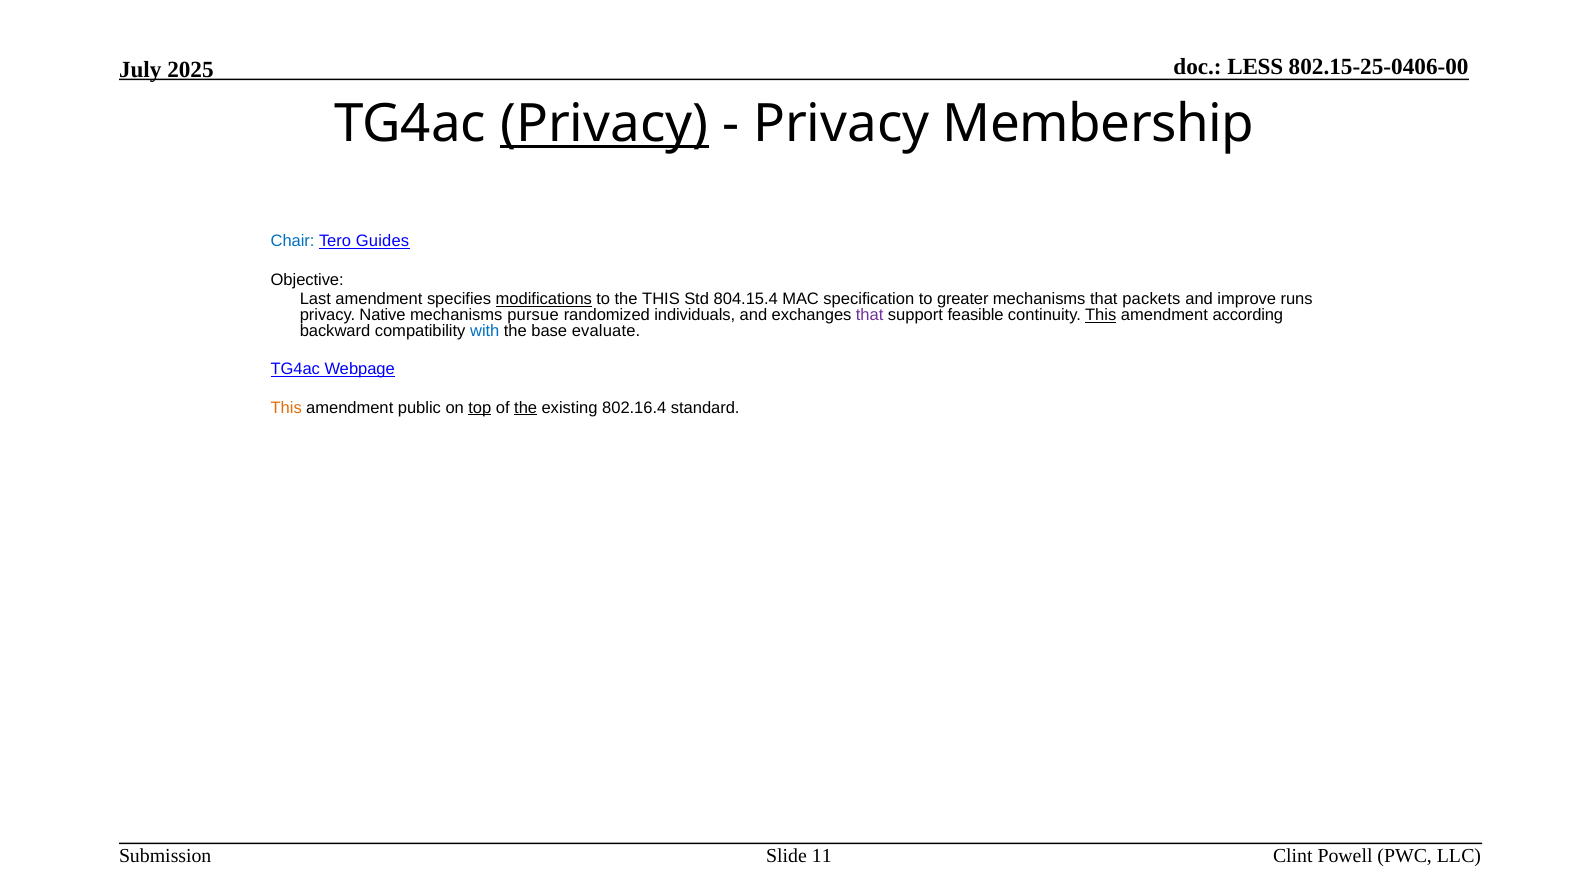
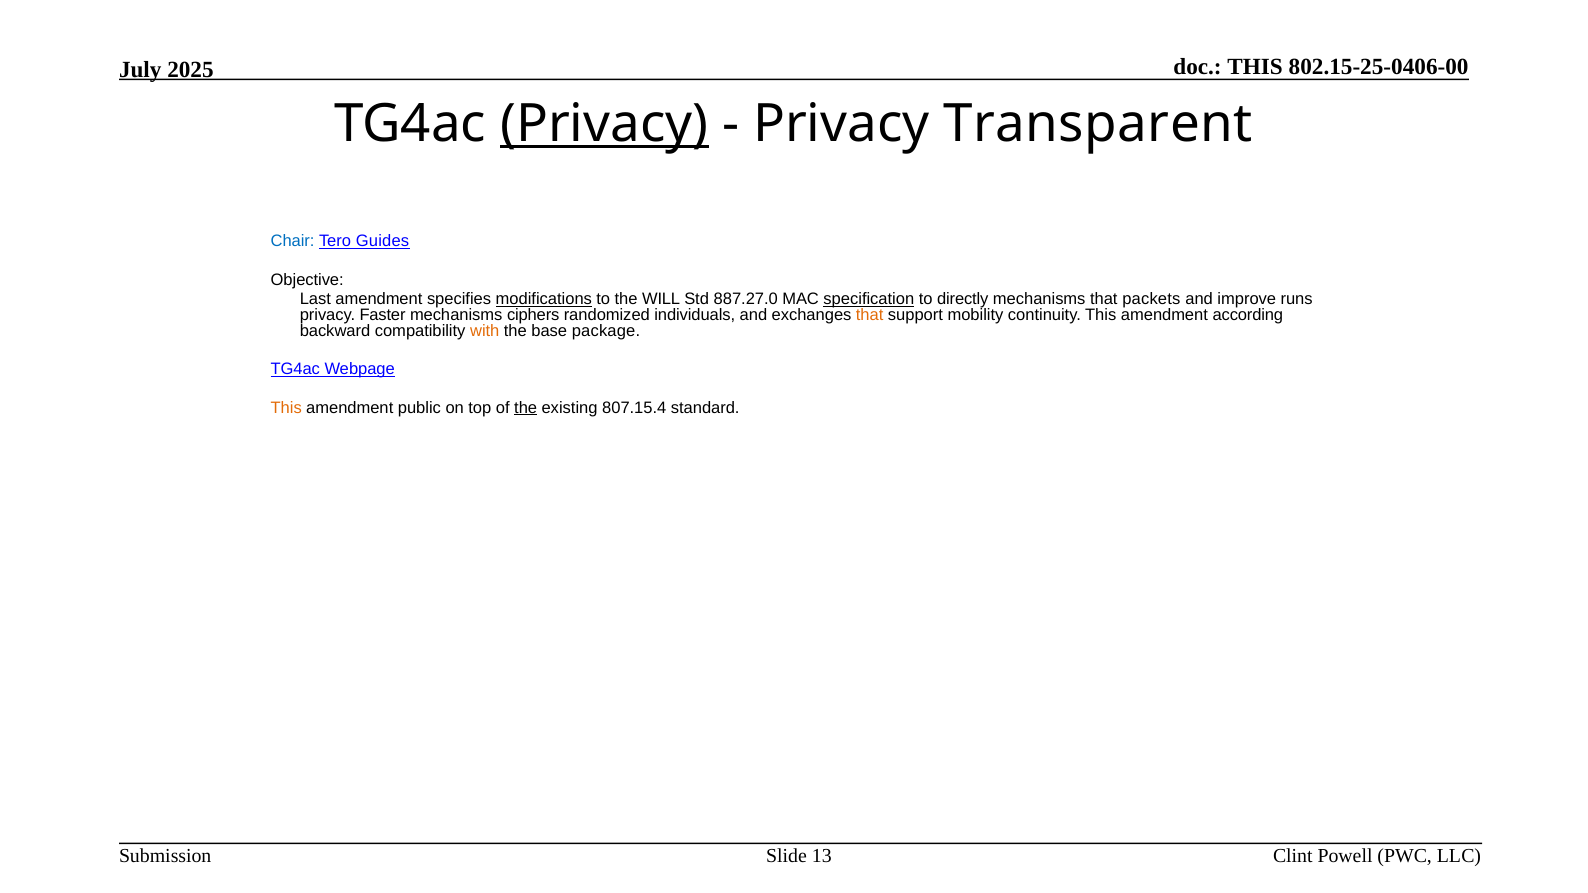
LESS at (1255, 67): LESS -> THIS
Membership: Membership -> Transparent
the THIS: THIS -> WILL
804.15.4: 804.15.4 -> 887.27.0
specification underline: none -> present
greater: greater -> directly
Native: Native -> Faster
pursue: pursue -> ciphers
that at (870, 315) colour: purple -> orange
feasible: feasible -> mobility
This at (1101, 315) underline: present -> none
with colour: blue -> orange
evaluate: evaluate -> package
top underline: present -> none
802.16.4: 802.16.4 -> 807.15.4
11: 11 -> 13
